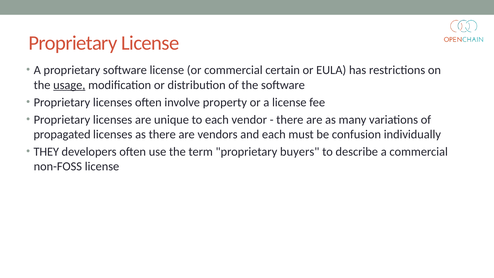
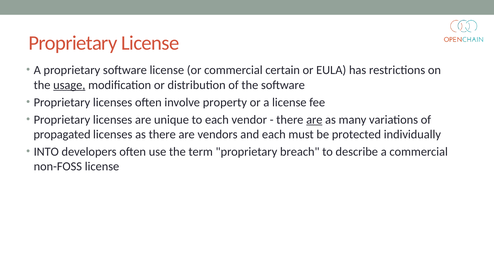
are at (314, 120) underline: none -> present
confusion: confusion -> protected
THEY: THEY -> INTO
buyers: buyers -> breach
